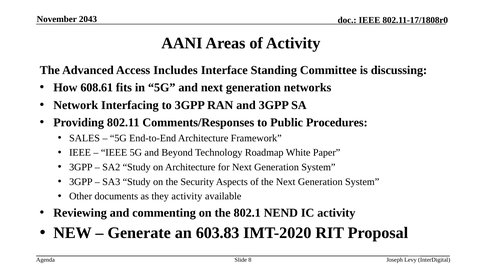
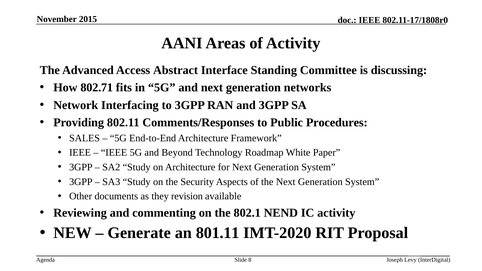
2043: 2043 -> 2015
Includes: Includes -> Abstract
608.61: 608.61 -> 802.71
they activity: activity -> revision
603.83: 603.83 -> 801.11
